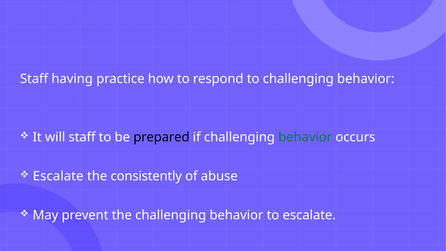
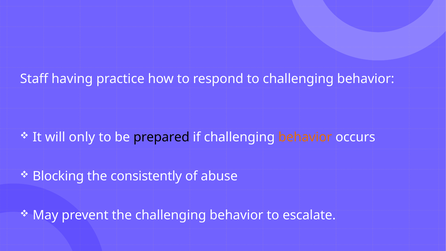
will staff: staff -> only
behavior at (305, 137) colour: green -> orange
Escalate at (58, 176): Escalate -> Blocking
